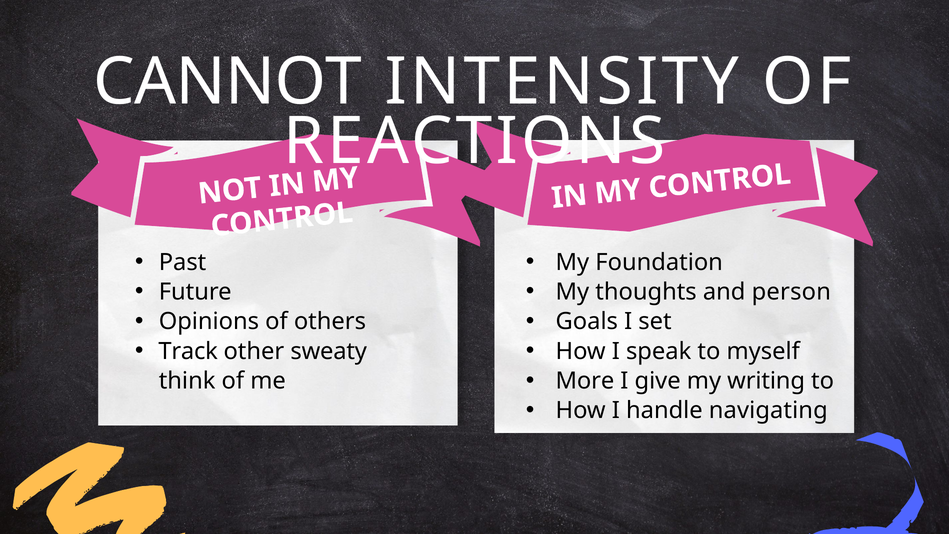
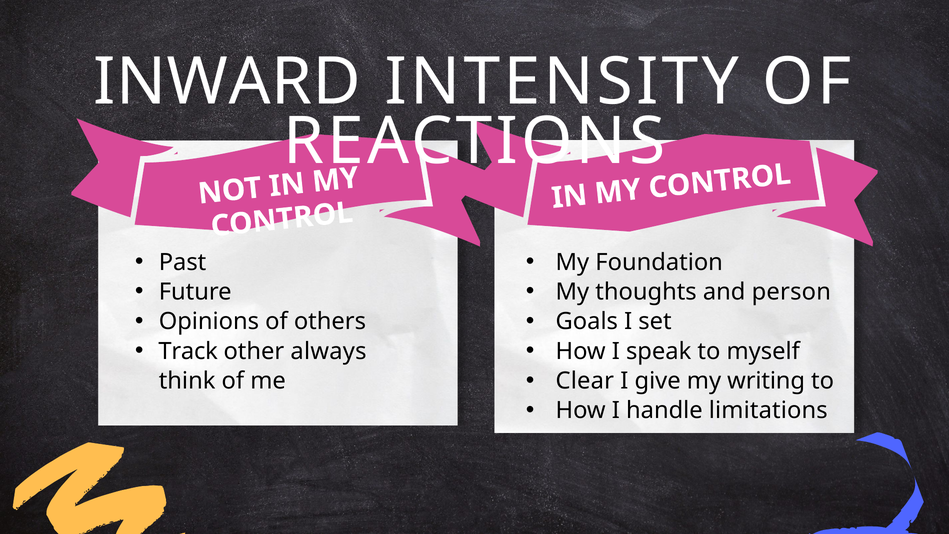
CANNOT: CANNOT -> INWARD
sweaty: sweaty -> always
More: More -> Clear
navigating: navigating -> limitations
